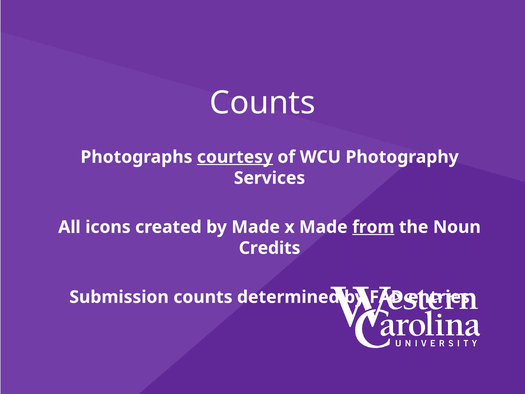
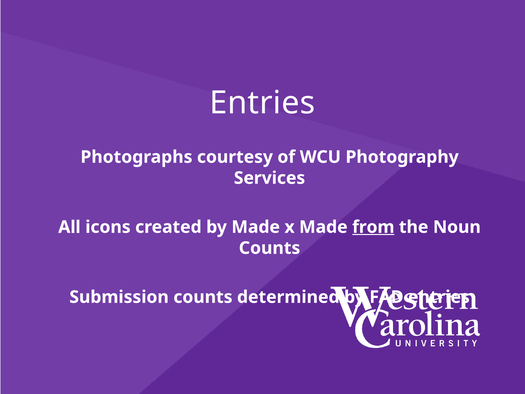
Counts at (263, 103): Counts -> Entries
courtesy underline: present -> none
Credits at (270, 248): Credits -> Counts
